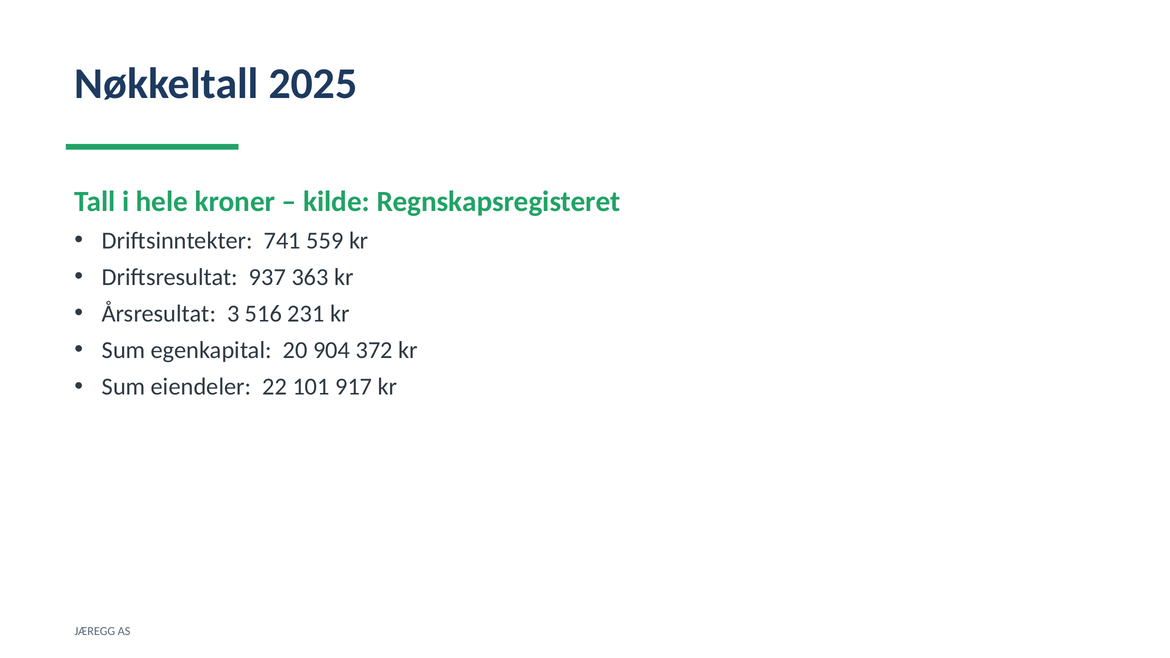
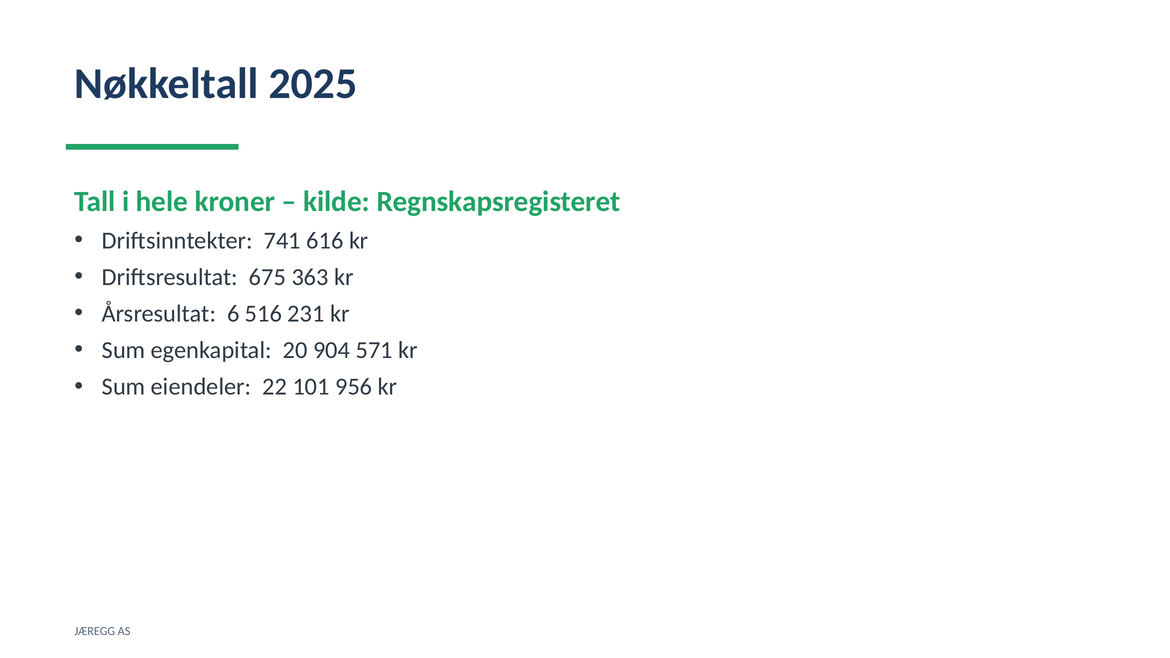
559: 559 -> 616
937: 937 -> 675
3: 3 -> 6
372: 372 -> 571
917: 917 -> 956
